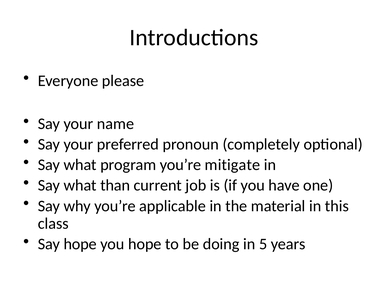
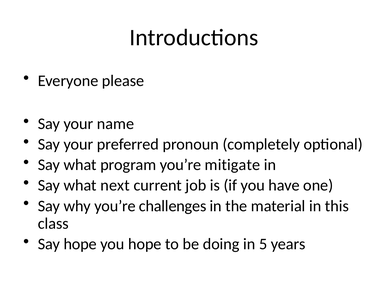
than: than -> next
applicable: applicable -> challenges
